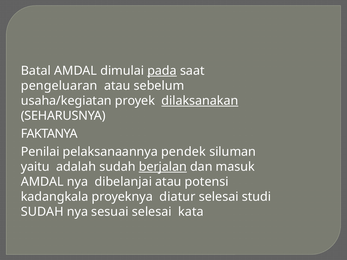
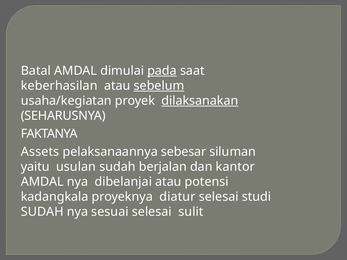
pengeluaran: pengeluaran -> keberhasilan
sebelum underline: none -> present
Penilai: Penilai -> Assets
pendek: pendek -> sebesar
adalah: adalah -> usulan
berjalan underline: present -> none
masuk: masuk -> kantor
kata: kata -> sulit
